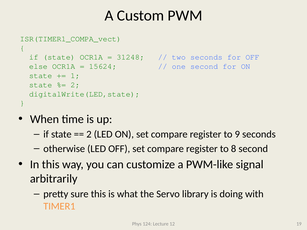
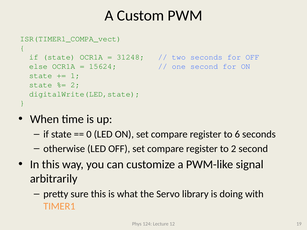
2 at (89, 134): 2 -> 0
9: 9 -> 6
to 8: 8 -> 2
